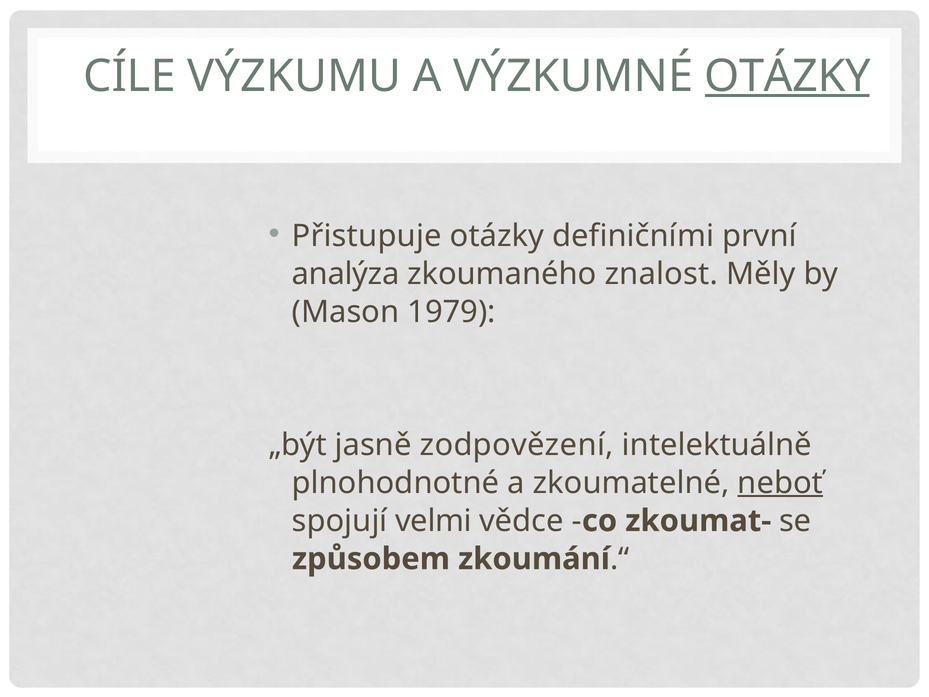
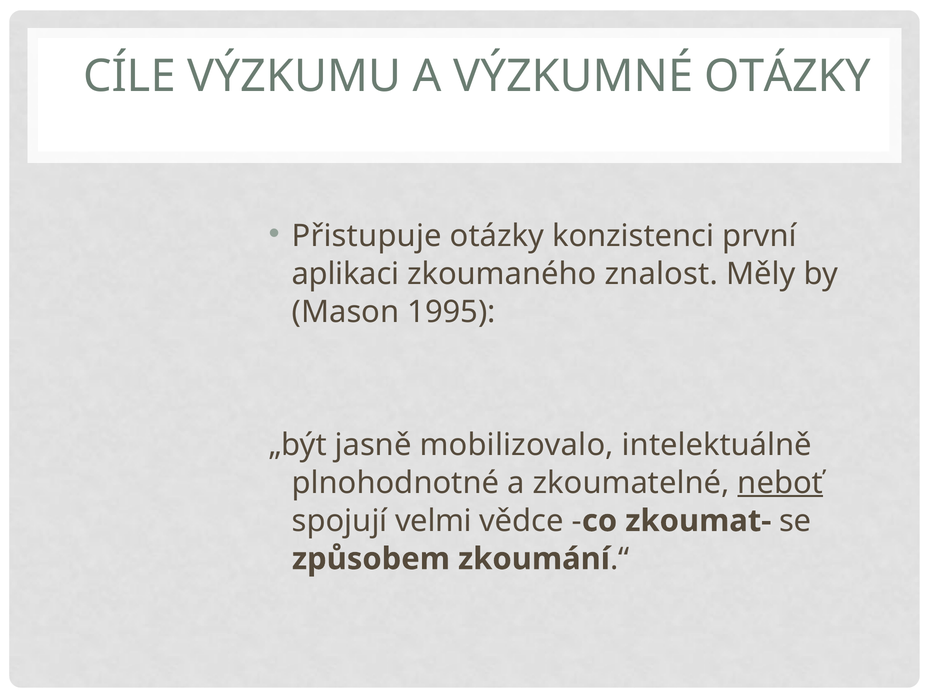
OTÁZKY at (787, 76) underline: present -> none
definičními: definičními -> konzistenci
analýza: analýza -> aplikaci
1979: 1979 -> 1995
zodpovězení: zodpovězení -> mobilizovalo
